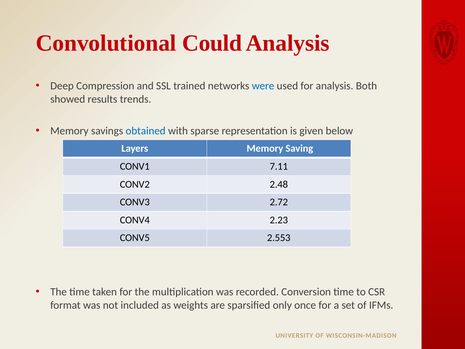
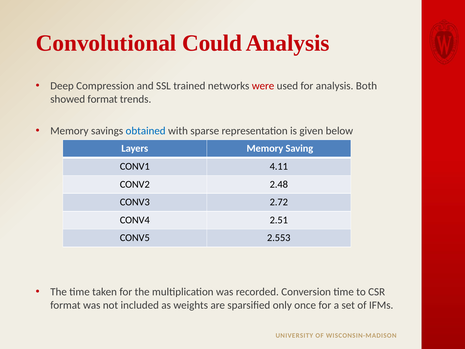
were colour: blue -> red
showed results: results -> format
7.11: 7.11 -> 4.11
2.23: 2.23 -> 2.51
